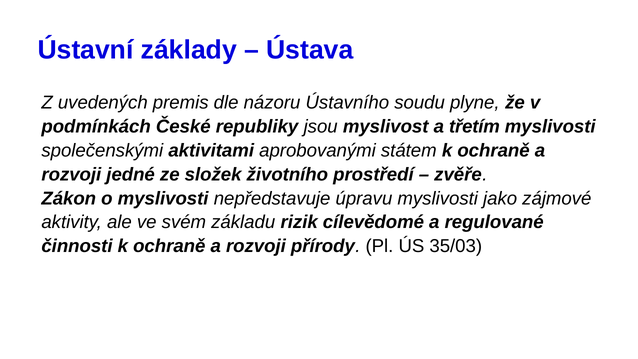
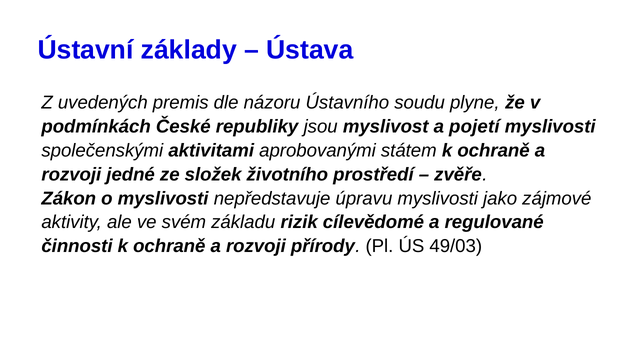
třetím: třetím -> pojetí
35/03: 35/03 -> 49/03
